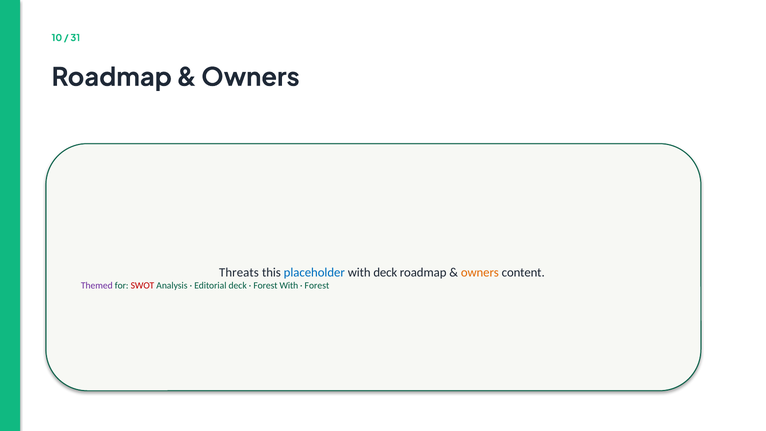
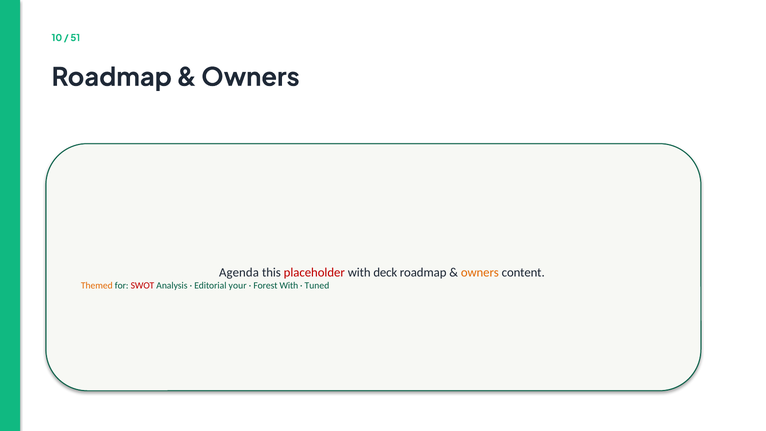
31: 31 -> 51
Threats: Threats -> Agenda
placeholder colour: blue -> red
Themed colour: purple -> orange
Editorial deck: deck -> your
Forest at (317, 286): Forest -> Tuned
